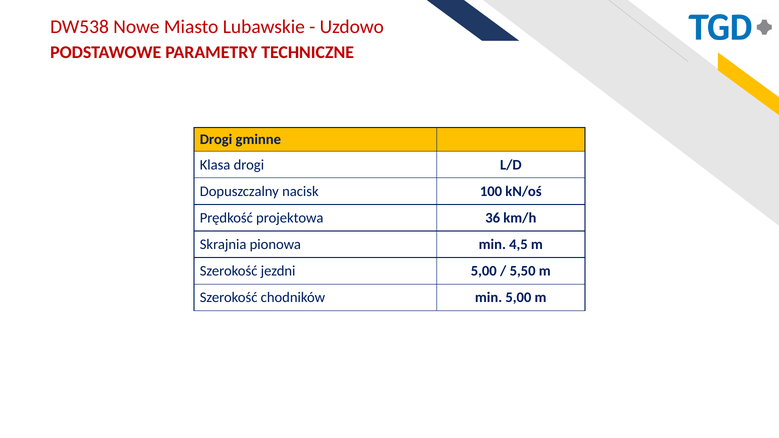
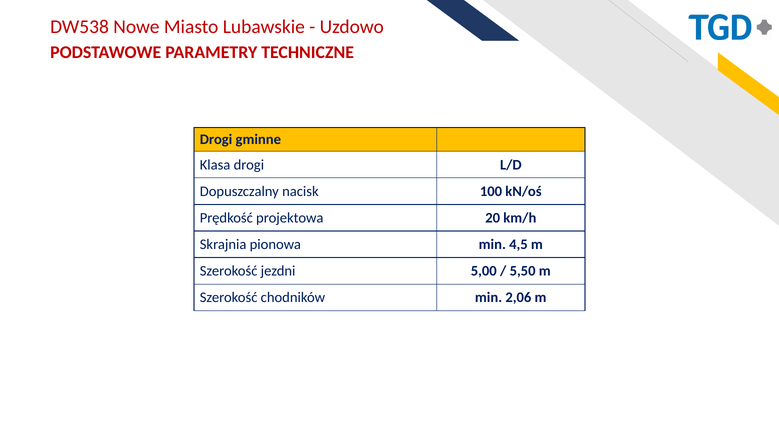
36: 36 -> 20
min 5,00: 5,00 -> 2,06
